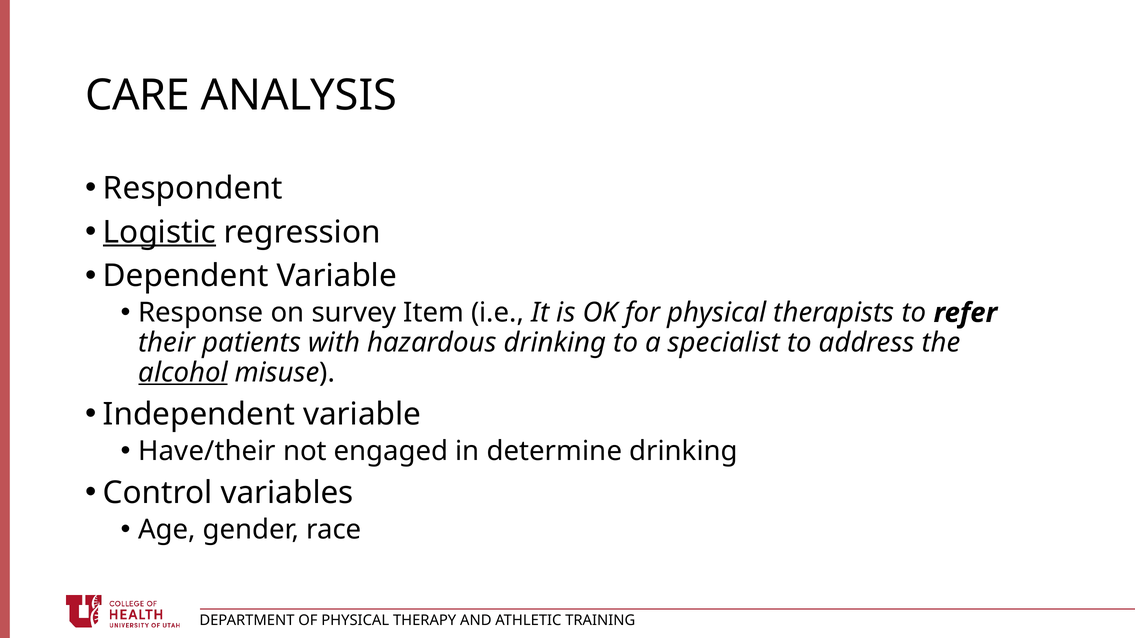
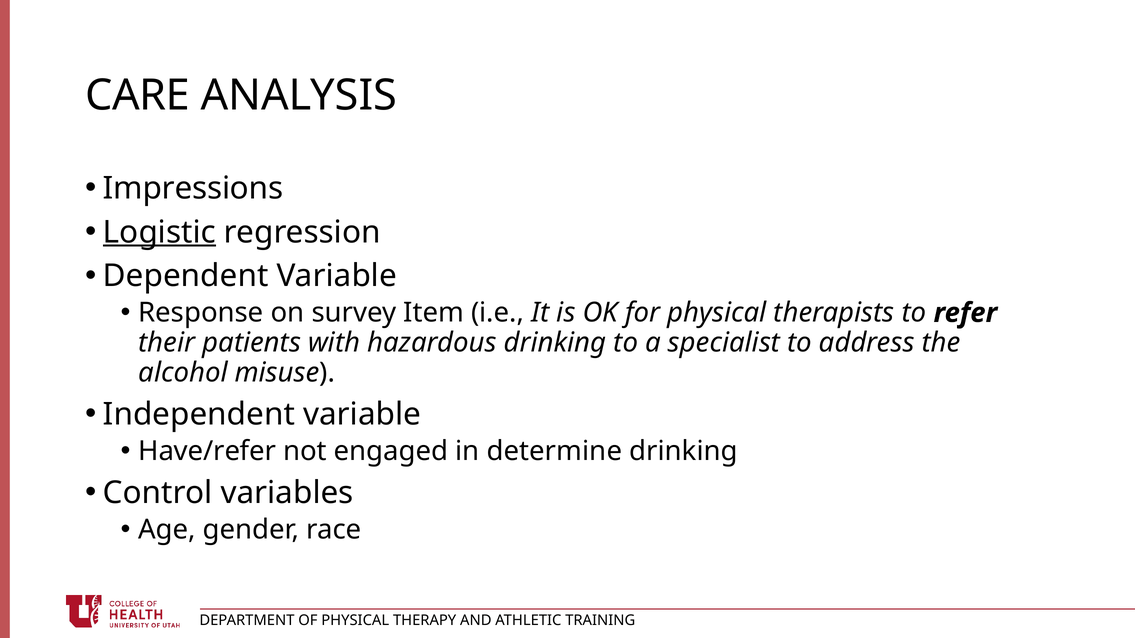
Respondent: Respondent -> Impressions
alcohol underline: present -> none
Have/their: Have/their -> Have/refer
